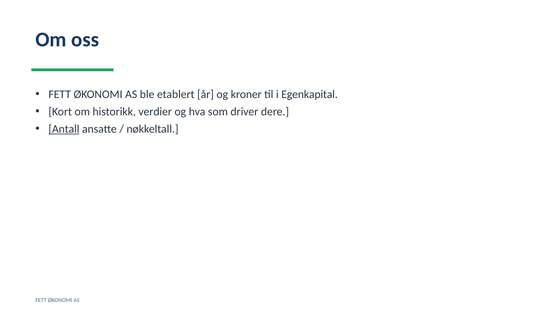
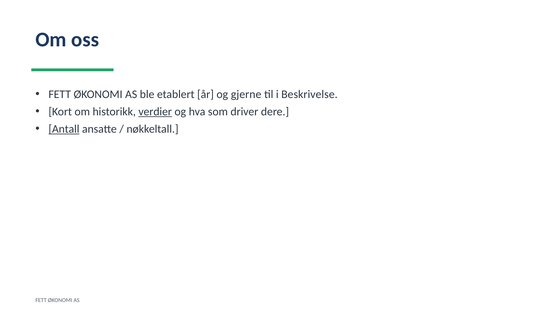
kroner: kroner -> gjerne
Egenkapital: Egenkapital -> Beskrivelse
verdier underline: none -> present
